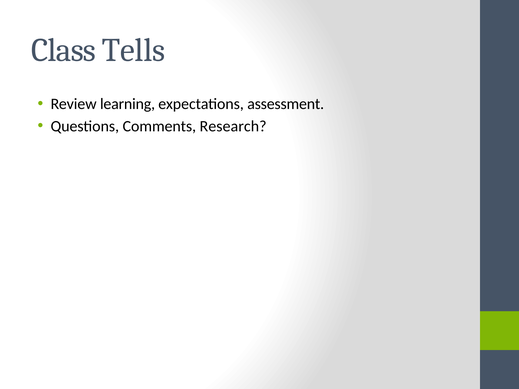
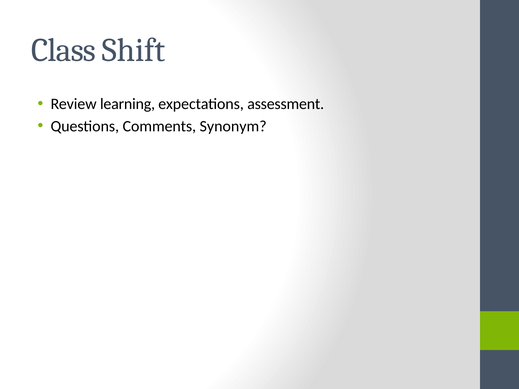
Tells: Tells -> Shift
Research: Research -> Synonym
